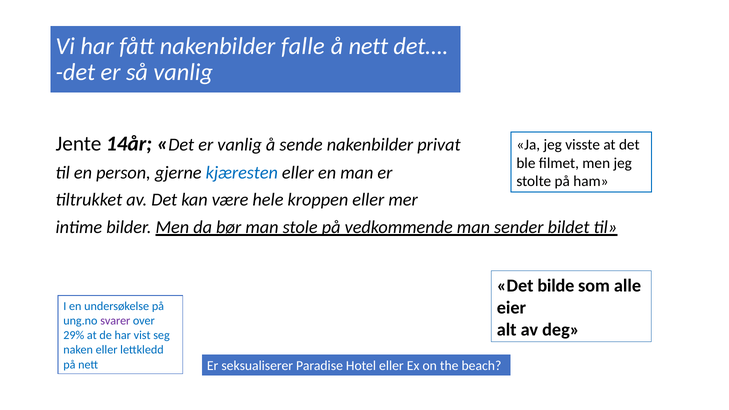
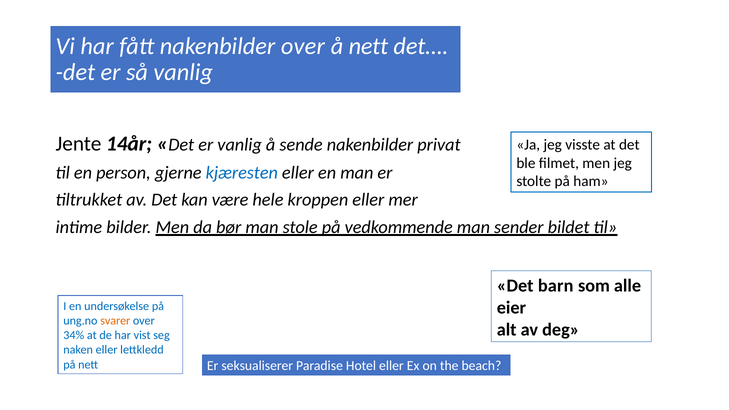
nakenbilder falle: falle -> over
bilde: bilde -> barn
svarer colour: purple -> orange
29%: 29% -> 34%
